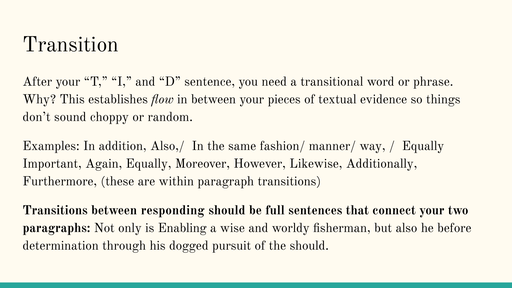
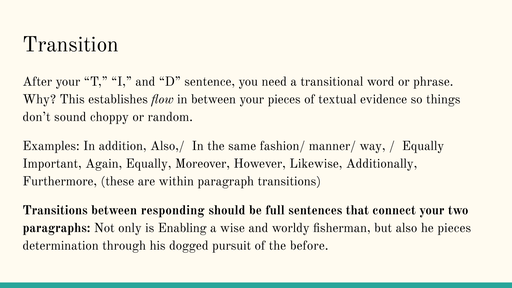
he before: before -> pieces
the should: should -> before
